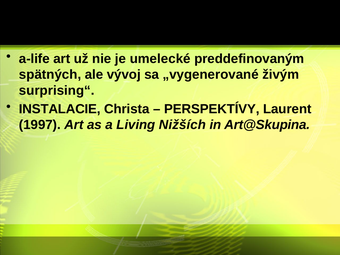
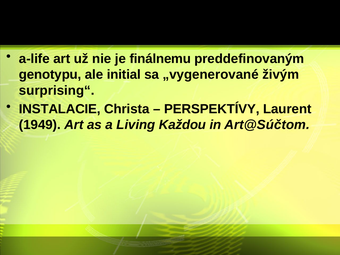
umelecké: umelecké -> finálnemu
spätných: spätných -> genotypu
vývoj: vývoj -> initial
1997: 1997 -> 1949
Nižších: Nižších -> Každou
Art@Skupina: Art@Skupina -> Art@Súčtom
